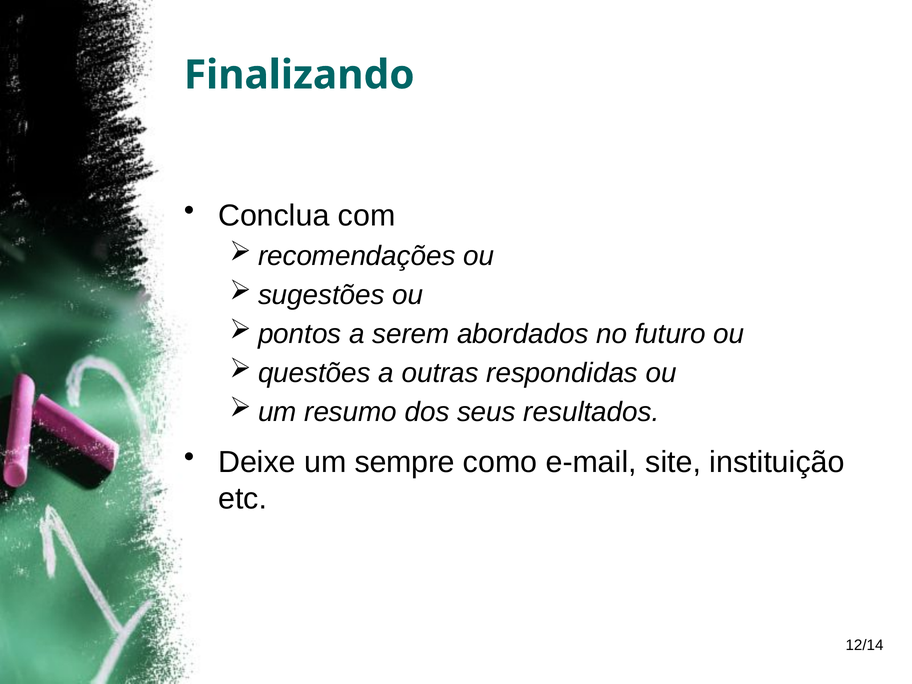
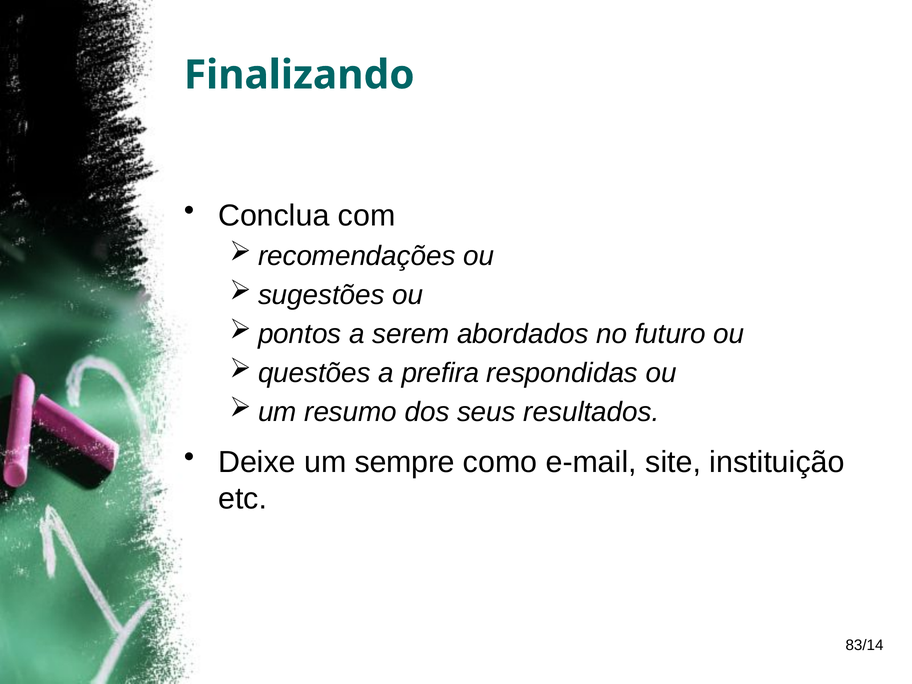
outras: outras -> prefira
12/14: 12/14 -> 83/14
